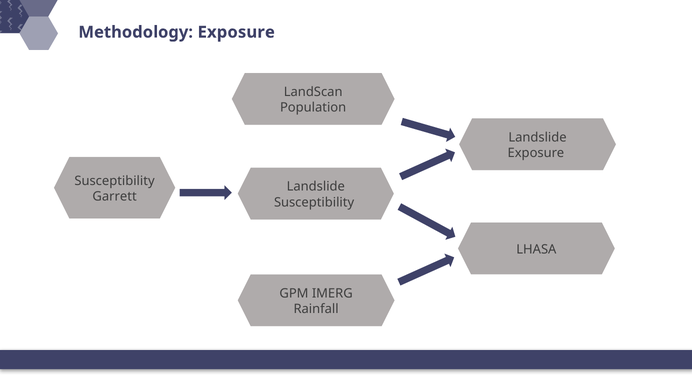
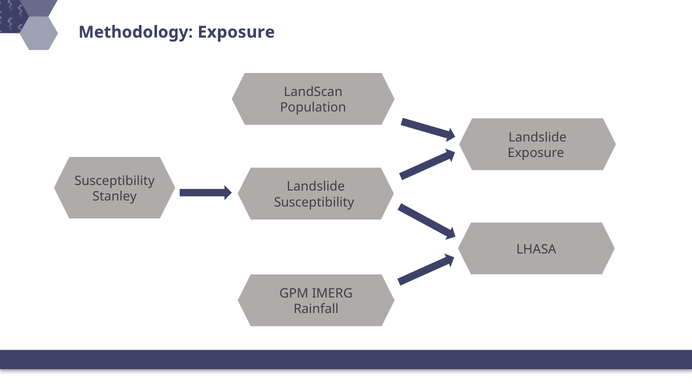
Garrett: Garrett -> Stanley
